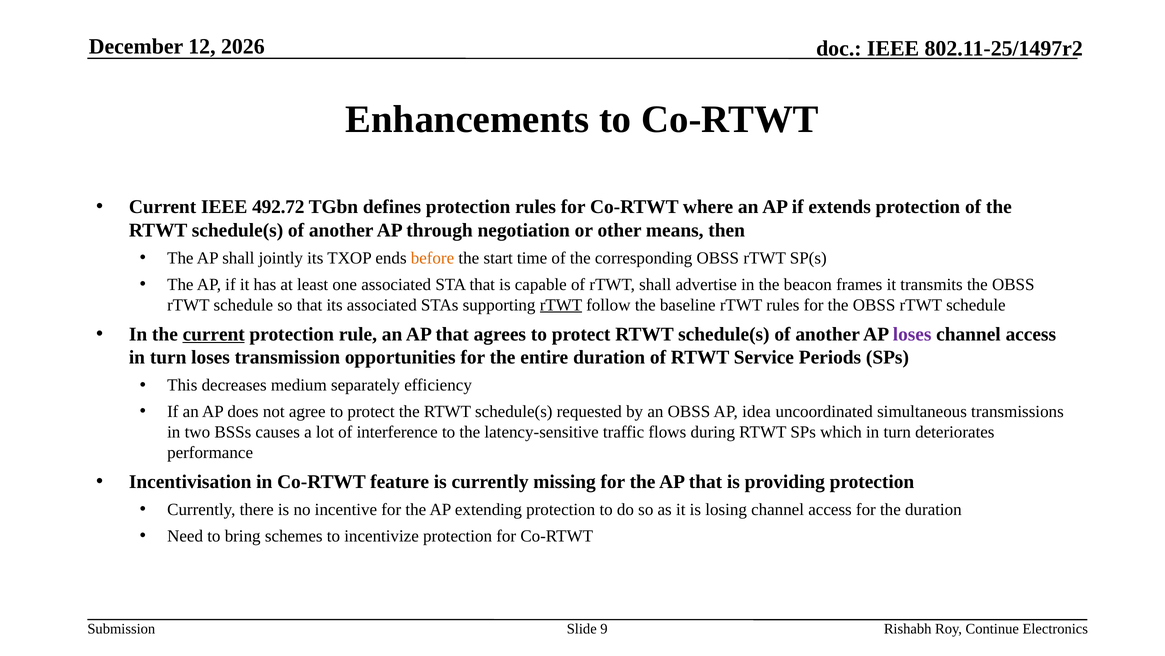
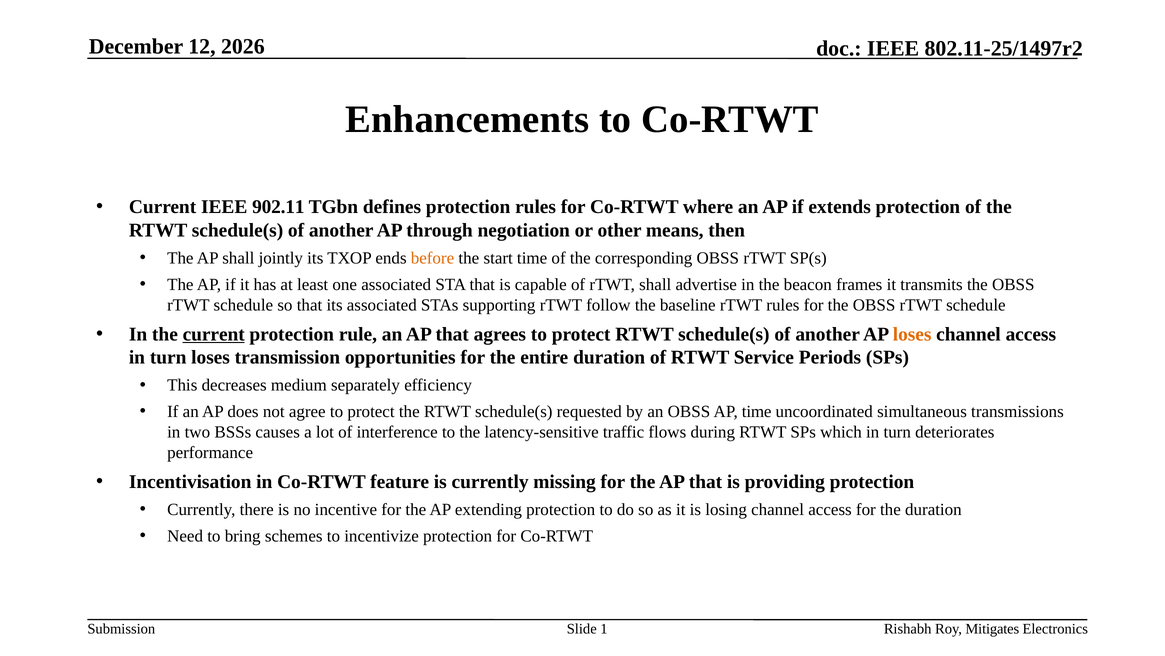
492.72: 492.72 -> 902.11
rTWT at (561, 305) underline: present -> none
loses at (912, 334) colour: purple -> orange
AP idea: idea -> time
9: 9 -> 1
Continue: Continue -> Mitigates
